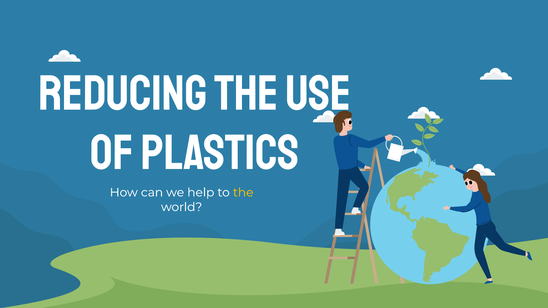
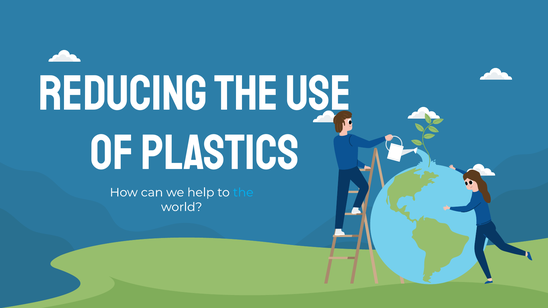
the at (243, 193) colour: yellow -> light blue
